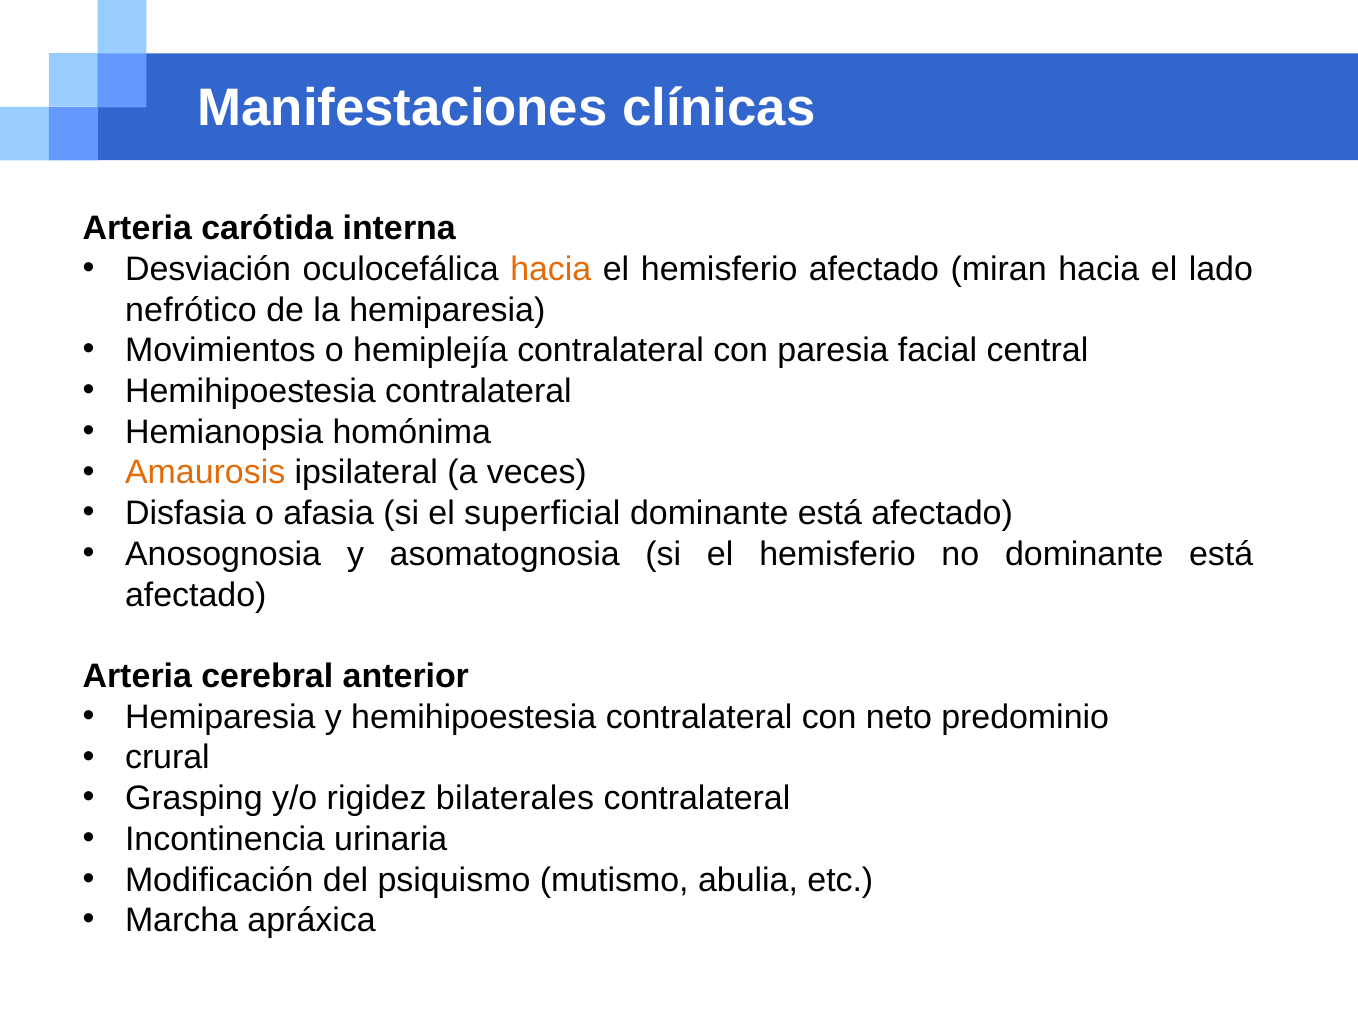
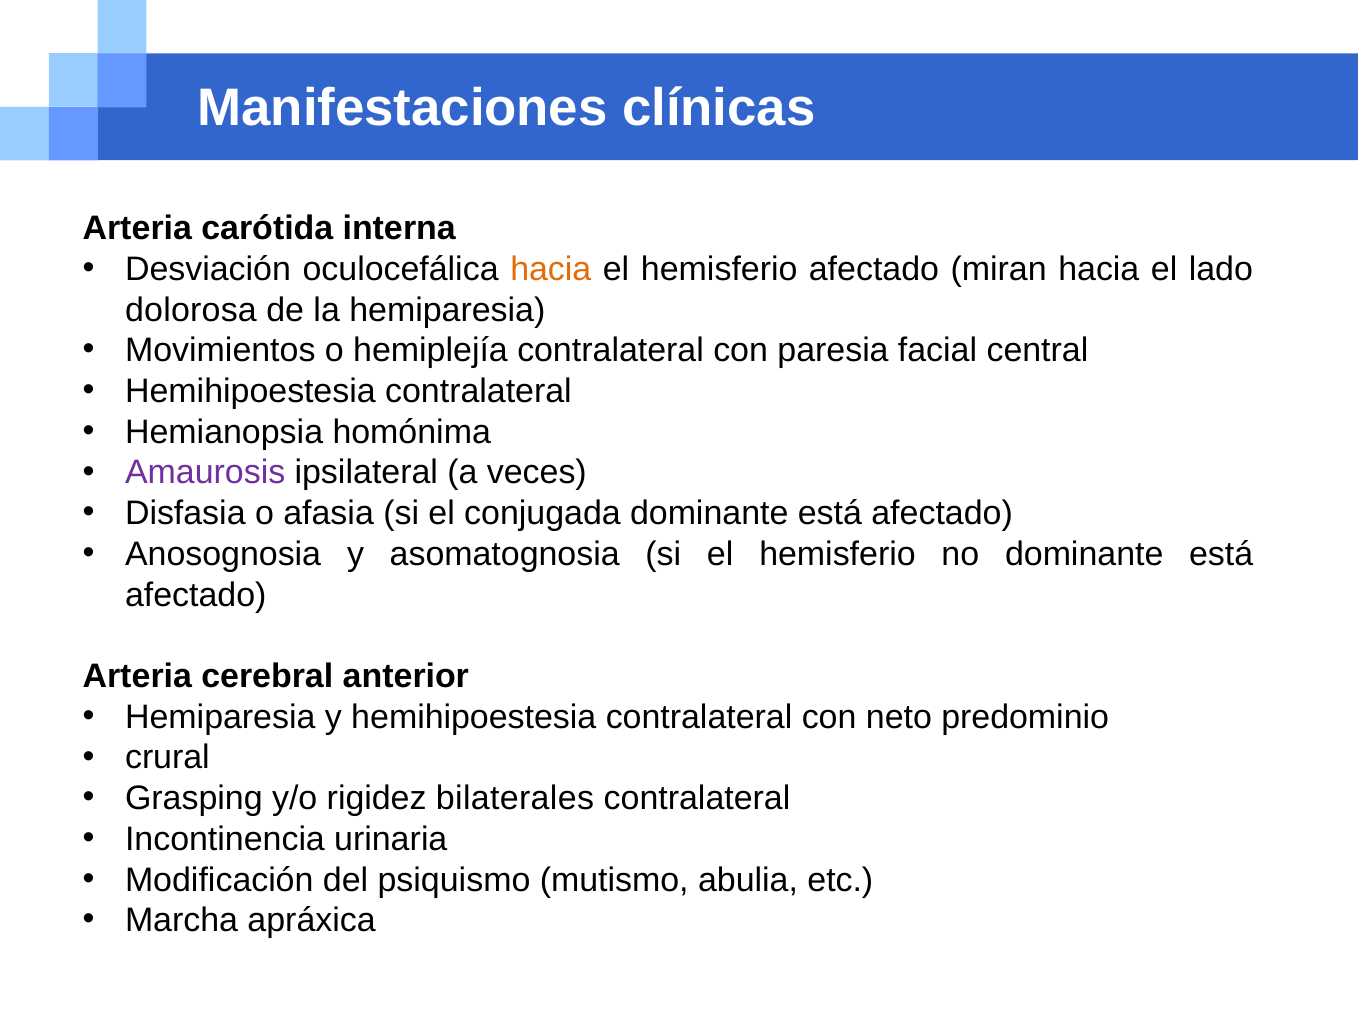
nefrótico: nefrótico -> dolorosa
Amaurosis colour: orange -> purple
superficial: superficial -> conjugada
